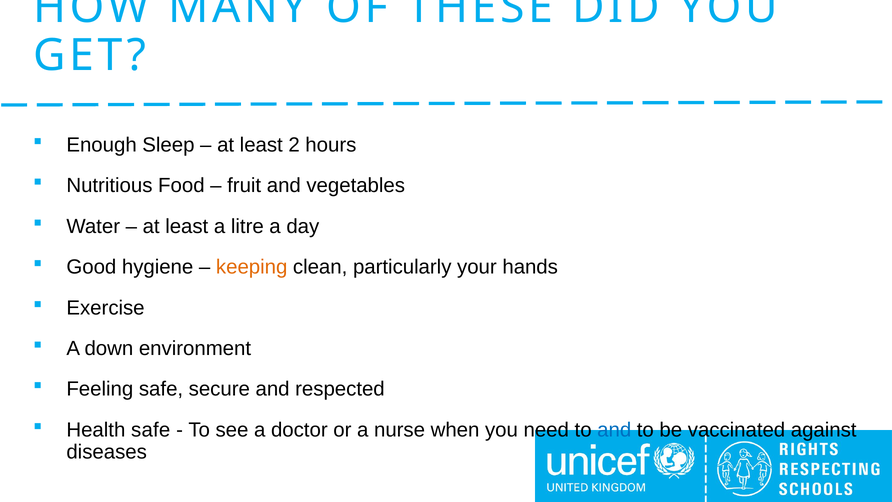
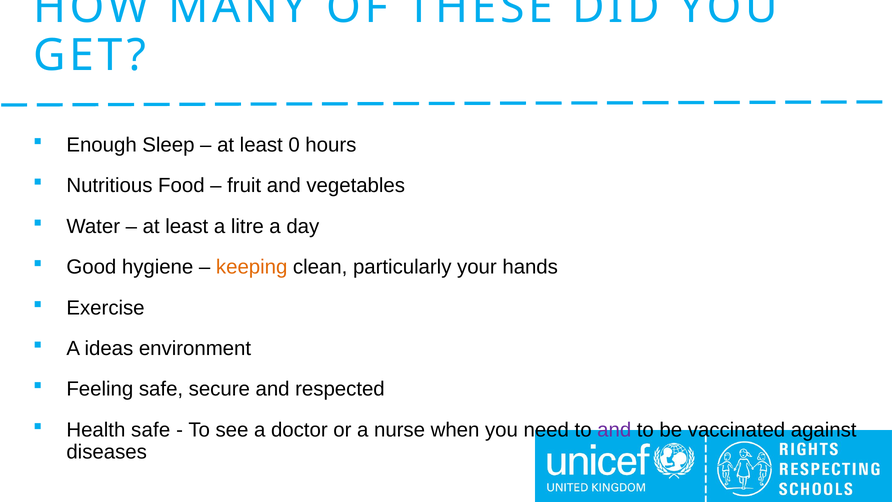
2: 2 -> 0
down: down -> ideas
and at (614, 430) colour: blue -> purple
